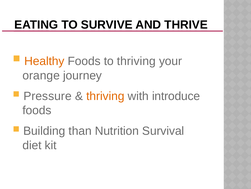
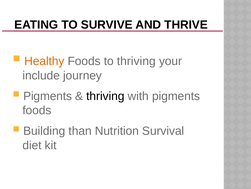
orange: orange -> include
Pressure at (48, 96): Pressure -> Pigments
thriving at (105, 96) colour: orange -> black
with introduce: introduce -> pigments
